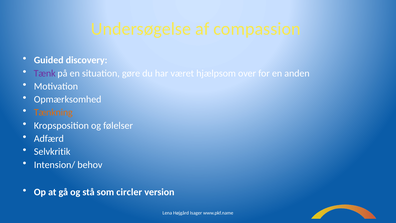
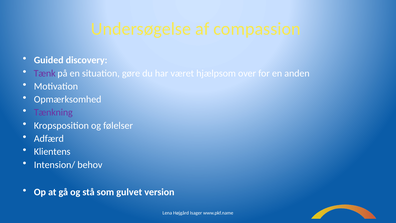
Tænkning colour: orange -> purple
Selvkritik: Selvkritik -> Klientens
circler: circler -> gulvet
